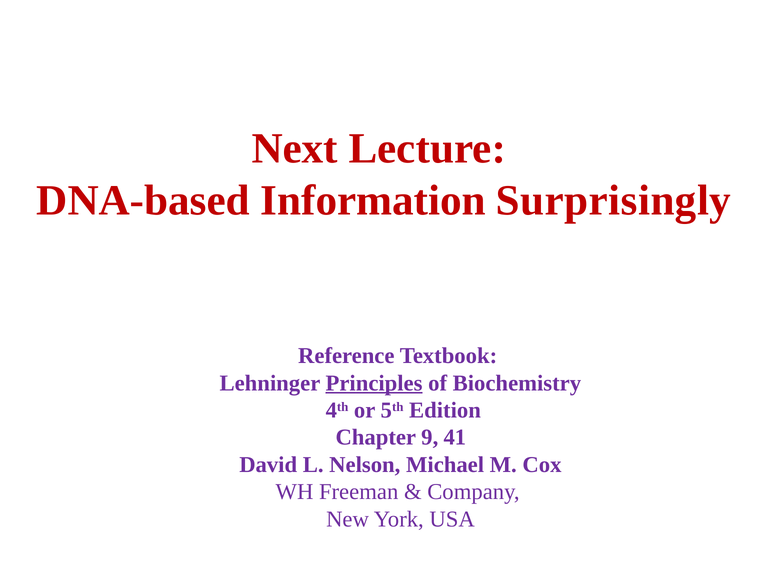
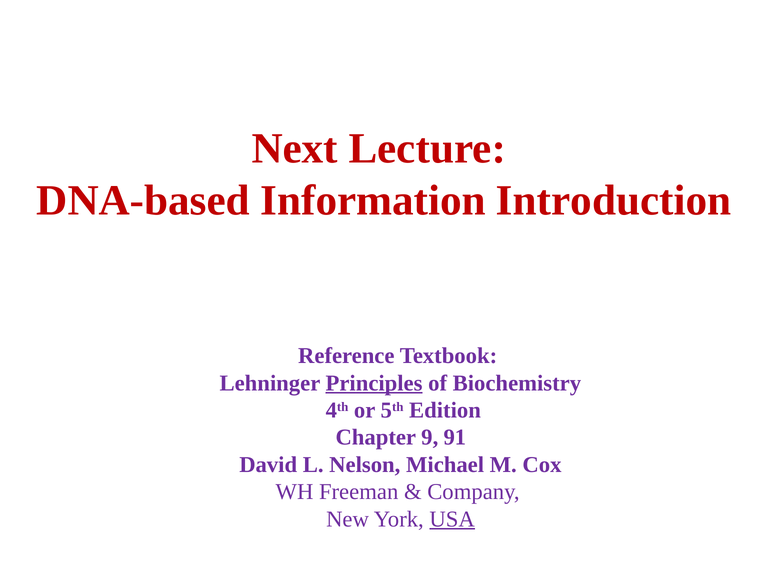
Surprisingly: Surprisingly -> Introduction
41: 41 -> 91
USA underline: none -> present
